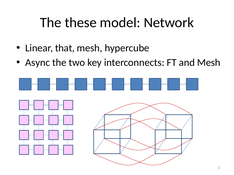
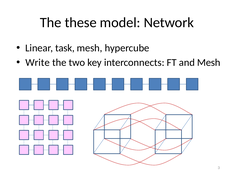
that: that -> task
Async: Async -> Write
